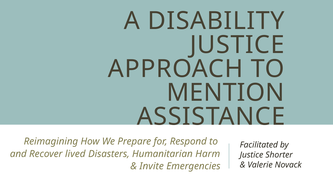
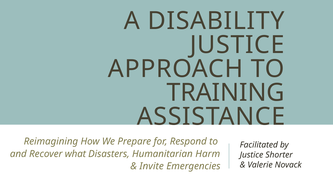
MENTION: MENTION -> TRAINING
lived: lived -> what
